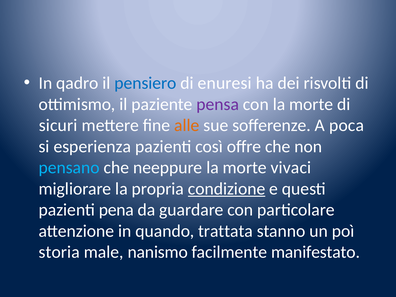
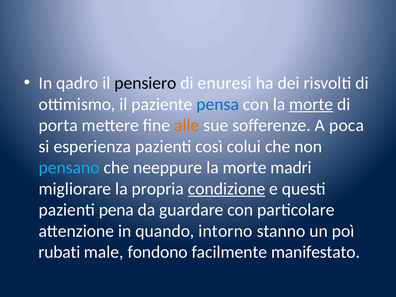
pensiero colour: blue -> black
pensa colour: purple -> blue
morte at (311, 104) underline: none -> present
sicuri: sicuri -> porta
offre: offre -> colui
vivaci: vivaci -> madri
trattata: trattata -> intorno
storia: storia -> rubati
nanismo: nanismo -> fondono
